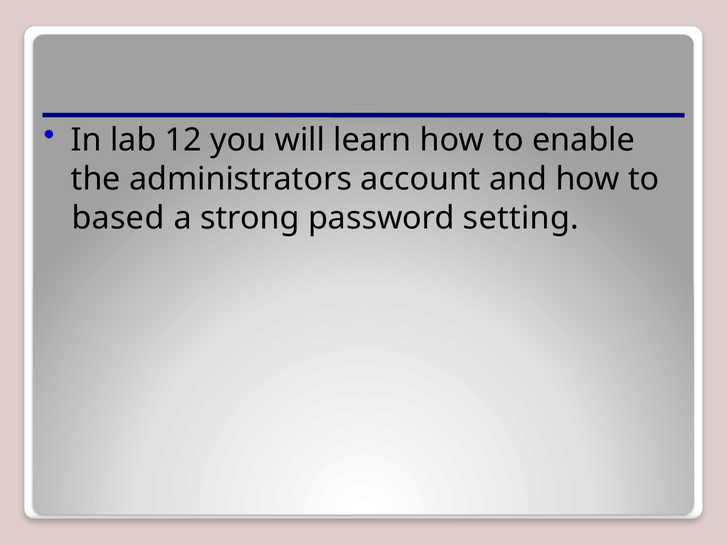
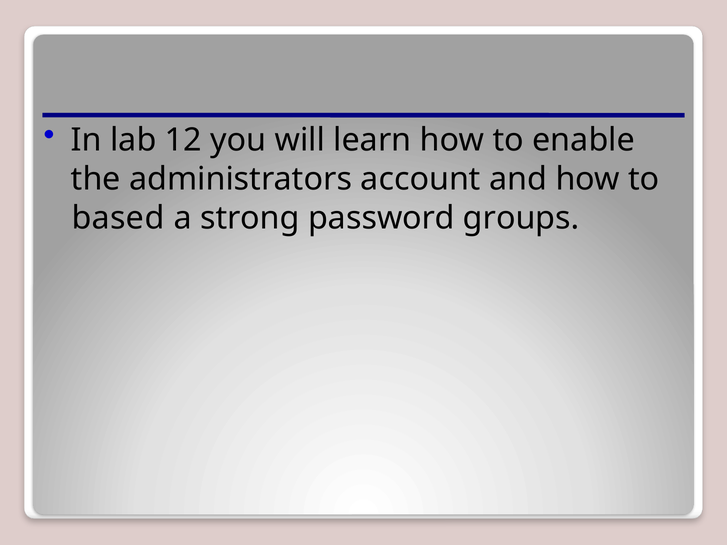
setting: setting -> groups
